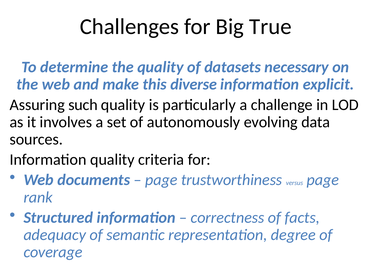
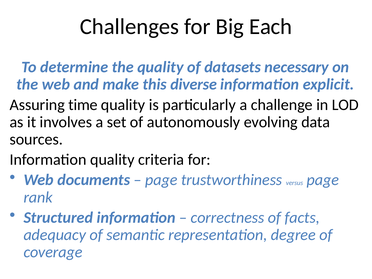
True: True -> Each
such: such -> time
